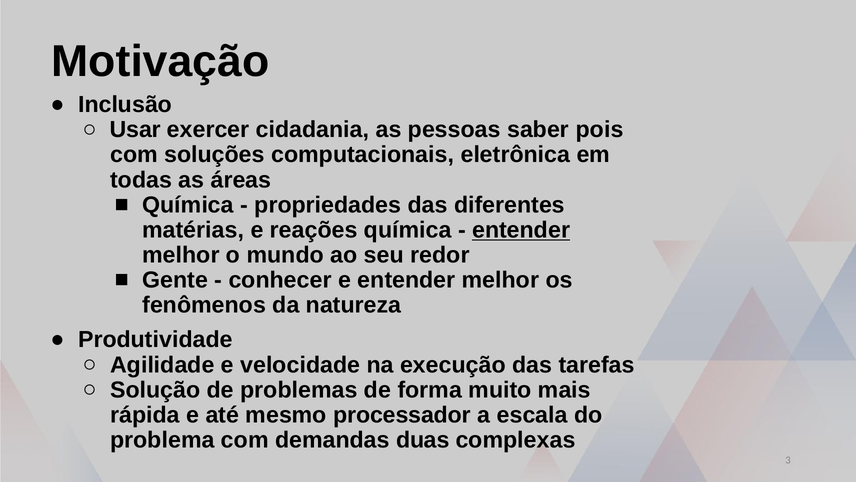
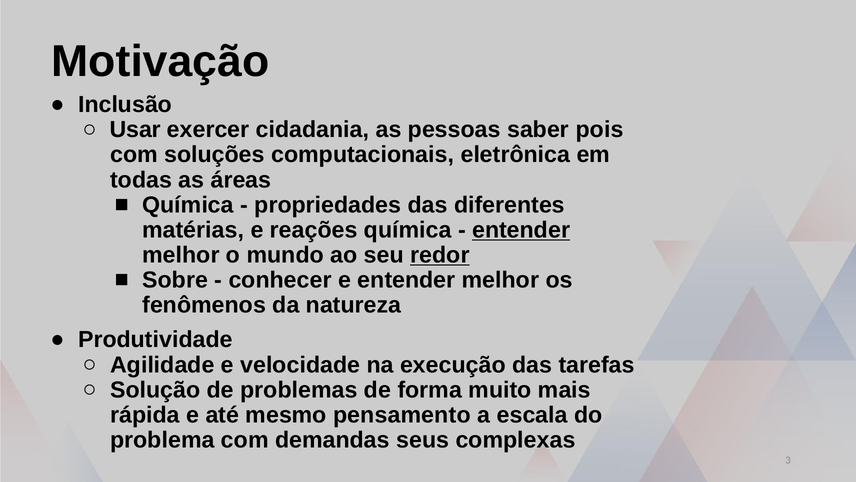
redor underline: none -> present
Gente: Gente -> Sobre
processador: processador -> pensamento
duas: duas -> seus
